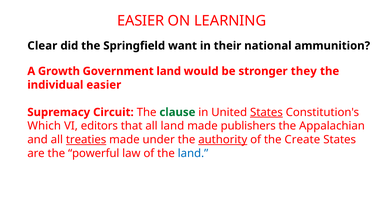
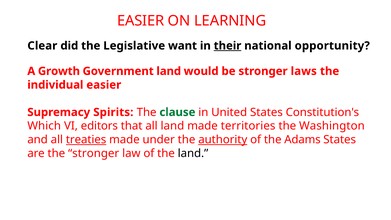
Springfield: Springfield -> Legislative
their underline: none -> present
ammunition: ammunition -> opportunity
they: they -> laws
Circuit: Circuit -> Spirits
States at (266, 112) underline: present -> none
publishers: publishers -> territories
Appalachian: Appalachian -> Washington
Create: Create -> Adams
the powerful: powerful -> stronger
land at (193, 153) colour: blue -> black
